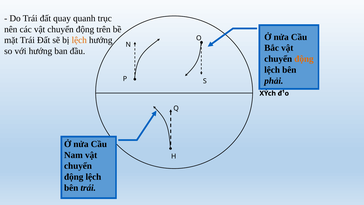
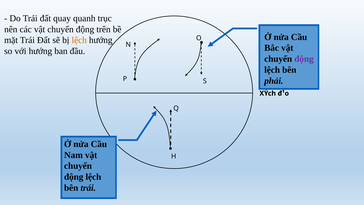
động at (304, 59) colour: orange -> purple
